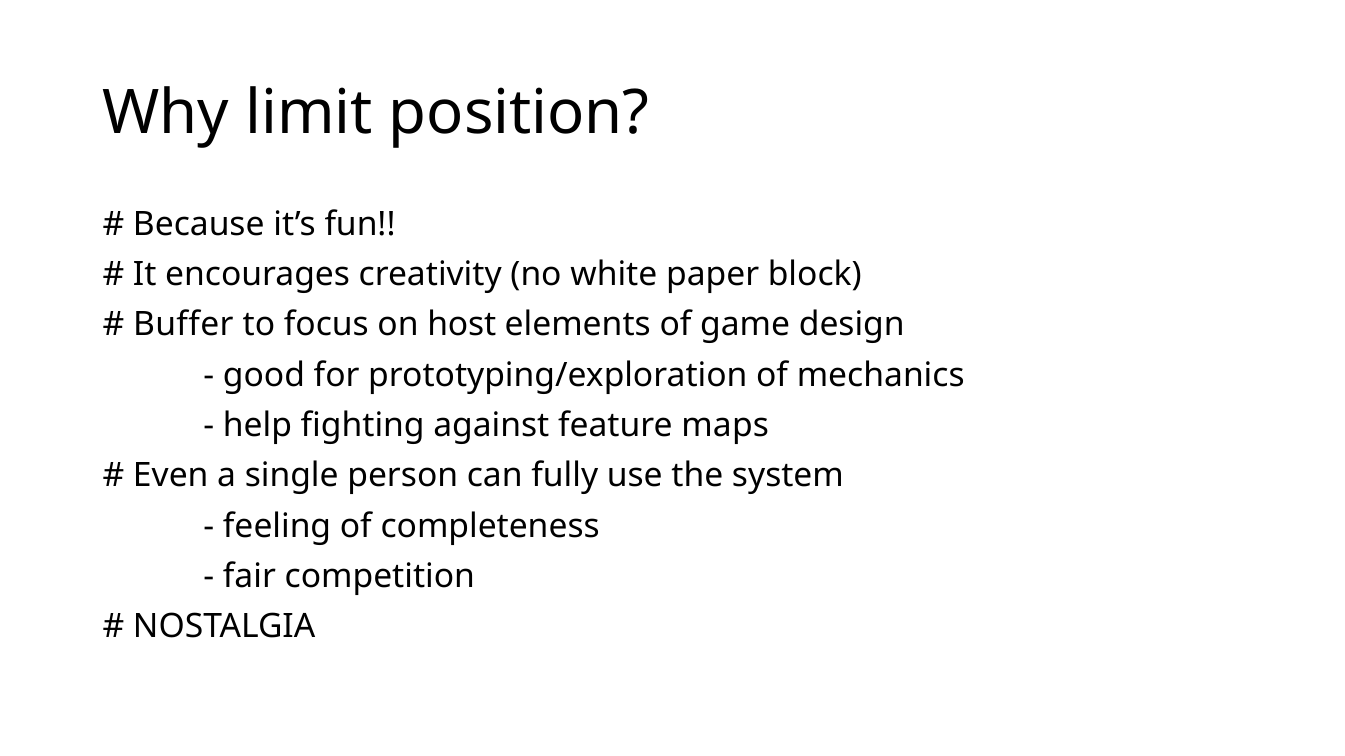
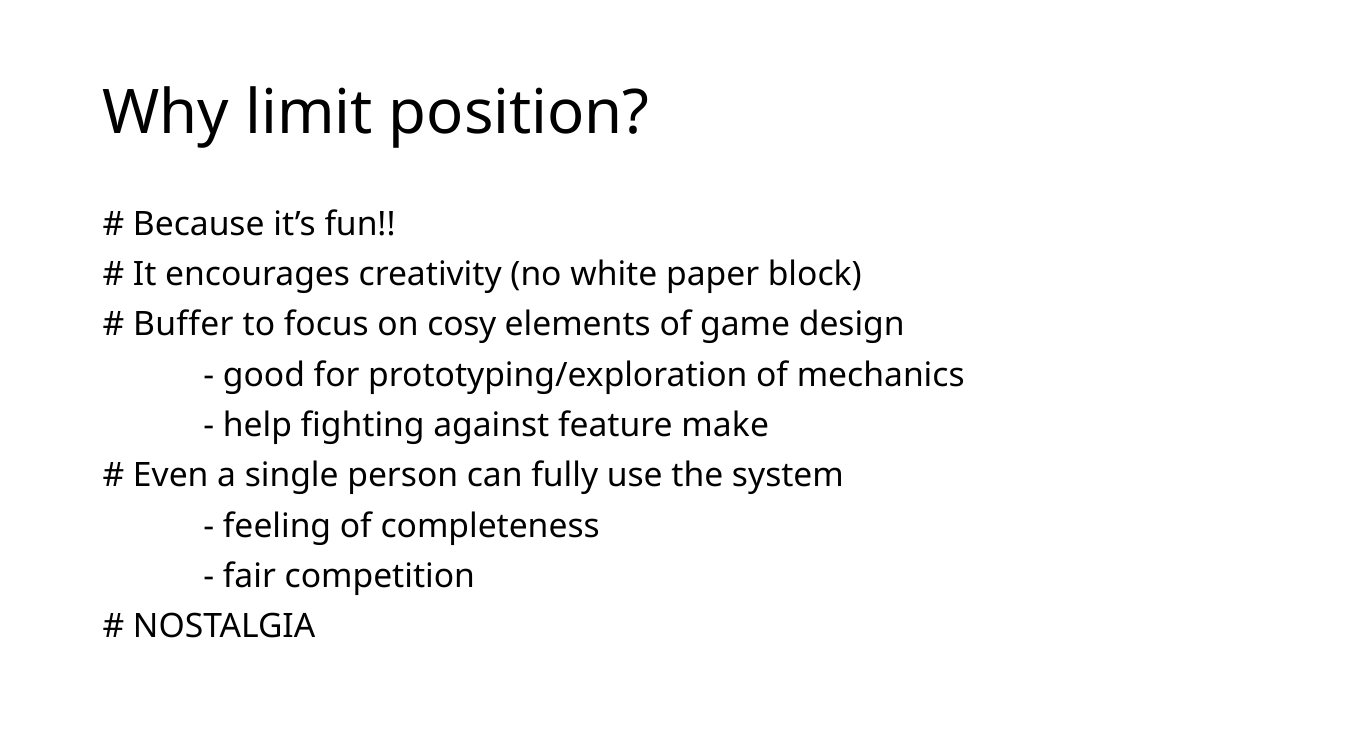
host: host -> cosy
maps: maps -> make
